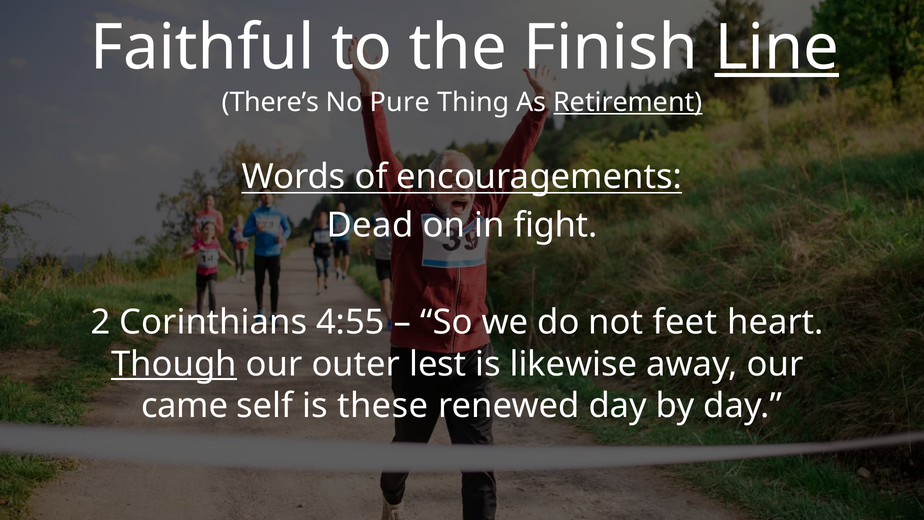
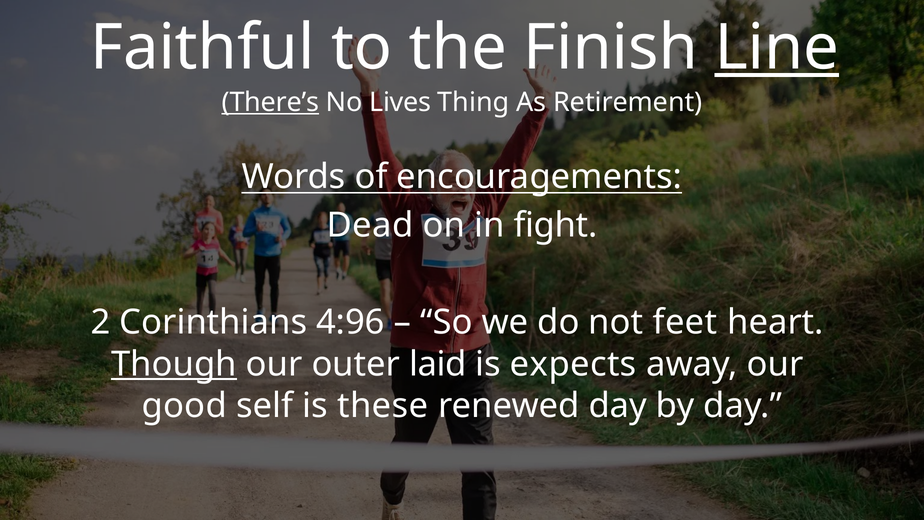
There’s underline: none -> present
Pure: Pure -> Lives
Retirement underline: present -> none
4:55: 4:55 -> 4:96
lest: lest -> laid
likewise: likewise -> expects
came: came -> good
